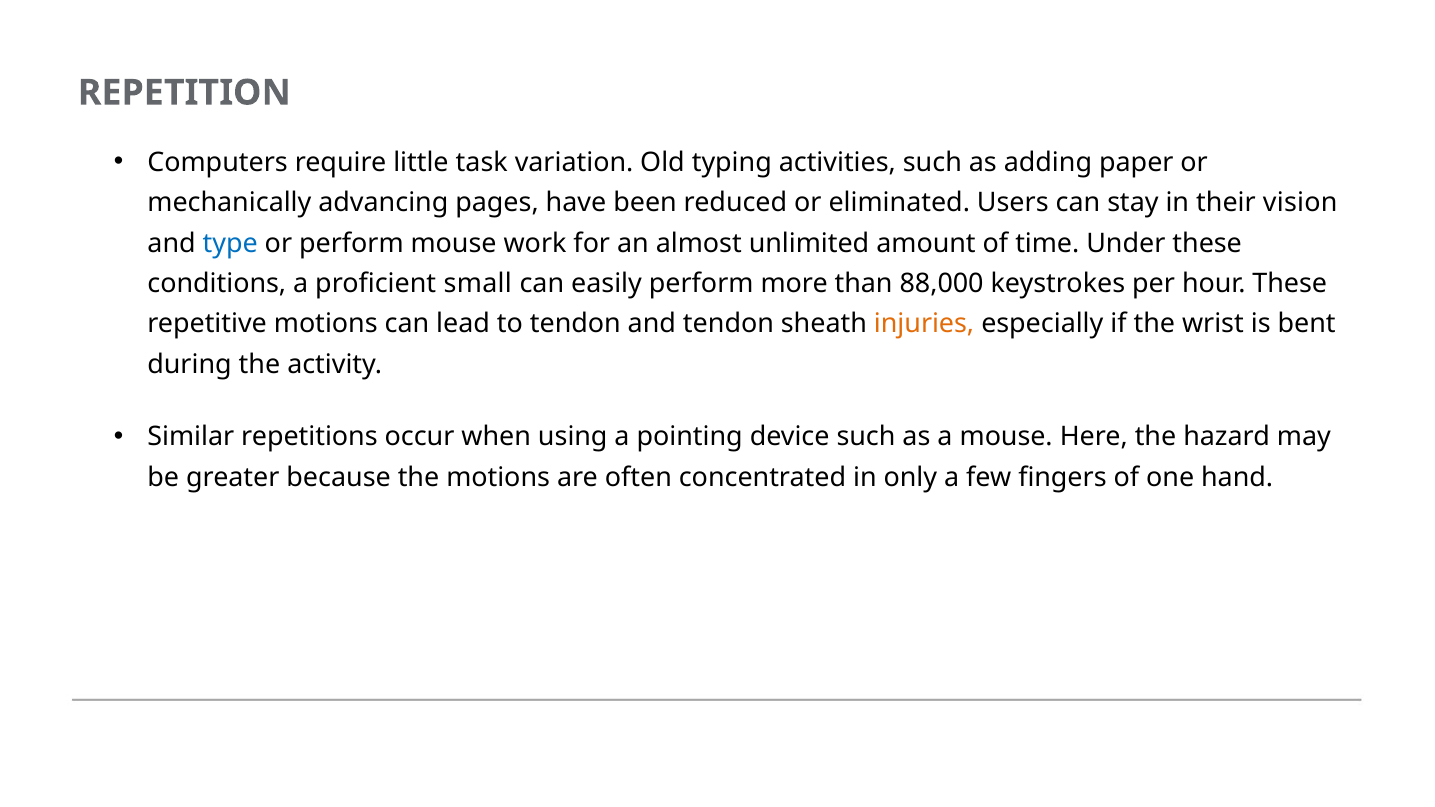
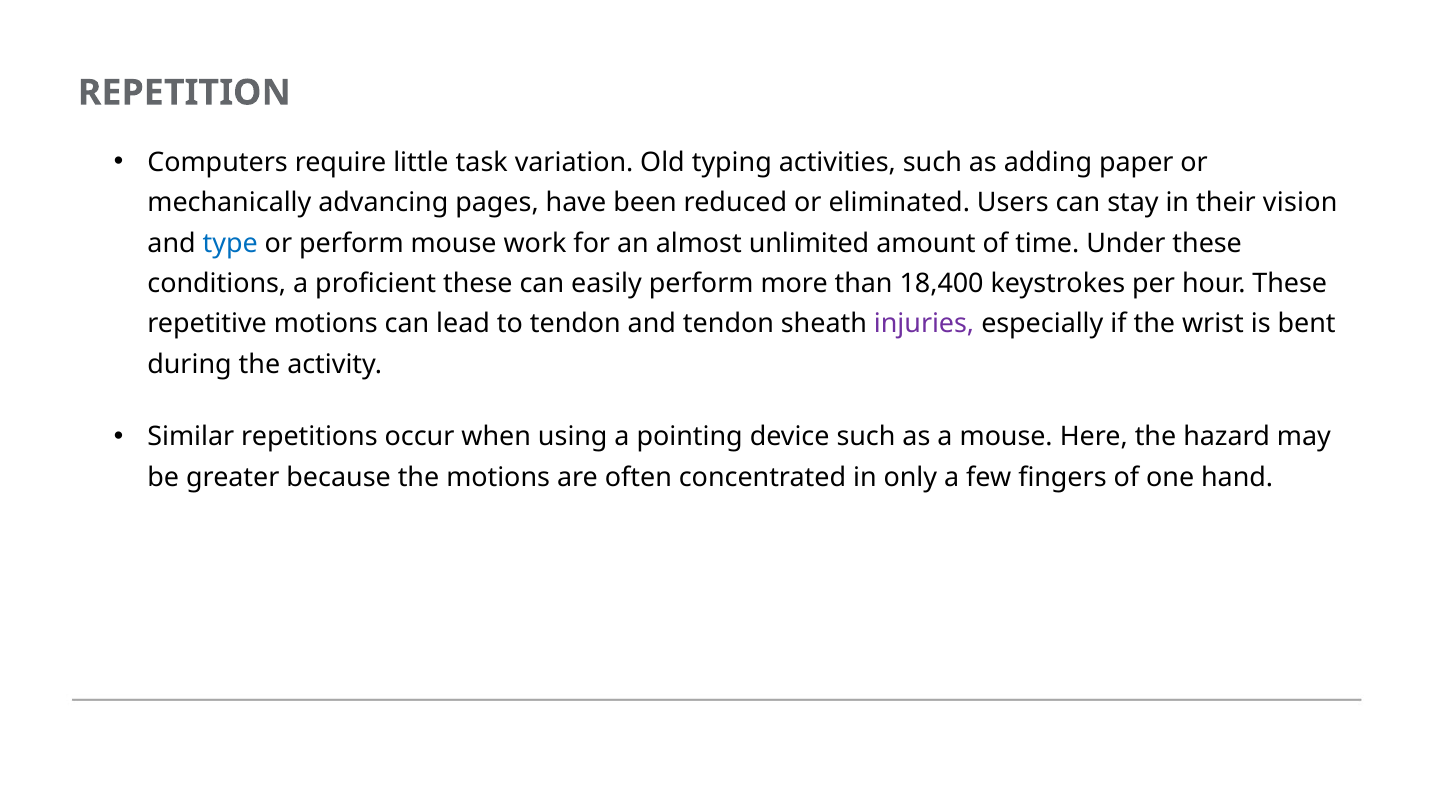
proficient small: small -> these
88,000: 88,000 -> 18,400
injuries colour: orange -> purple
